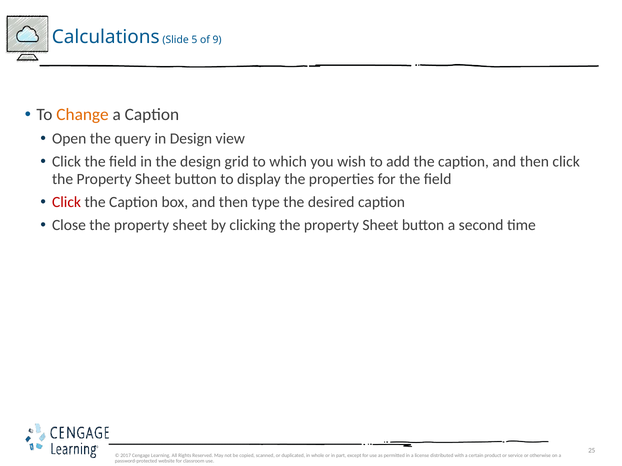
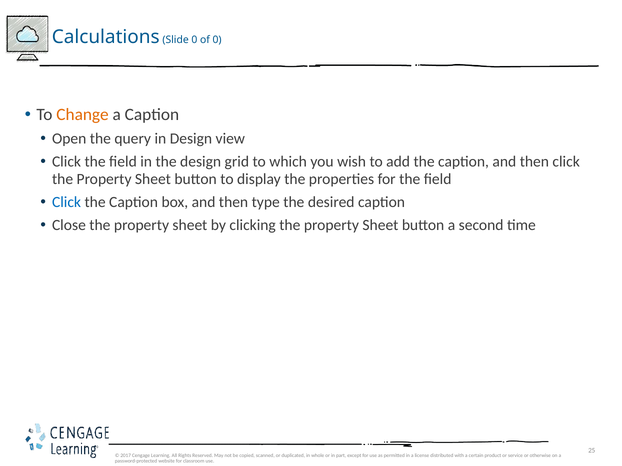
Slide 5: 5 -> 0
of 9: 9 -> 0
Click at (67, 202) colour: red -> blue
